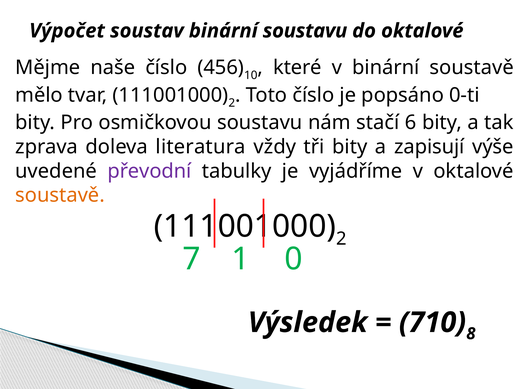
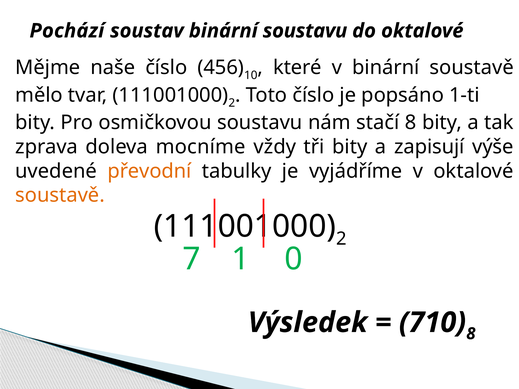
Výpočet: Výpočet -> Pochází
0-ti: 0-ti -> 1-ti
stačí 6: 6 -> 8
literatura: literatura -> mocníme
převodní colour: purple -> orange
